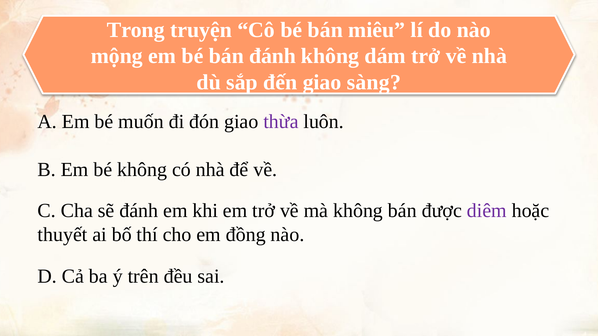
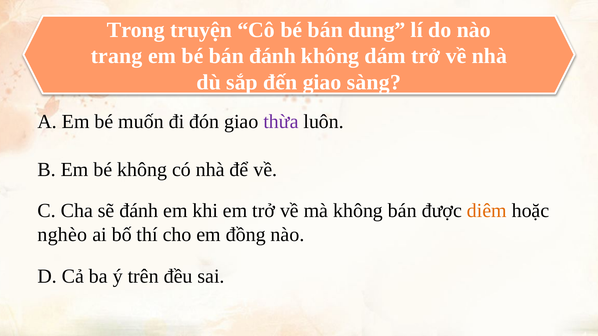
miêu: miêu -> dung
mộng: mộng -> trang
diêm colour: purple -> orange
thuyết: thuyết -> nghèo
